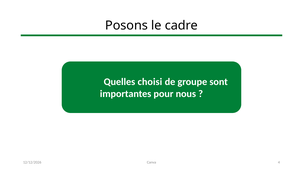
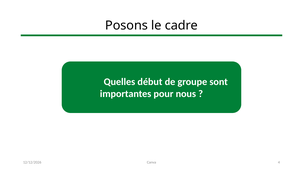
choisi: choisi -> début
